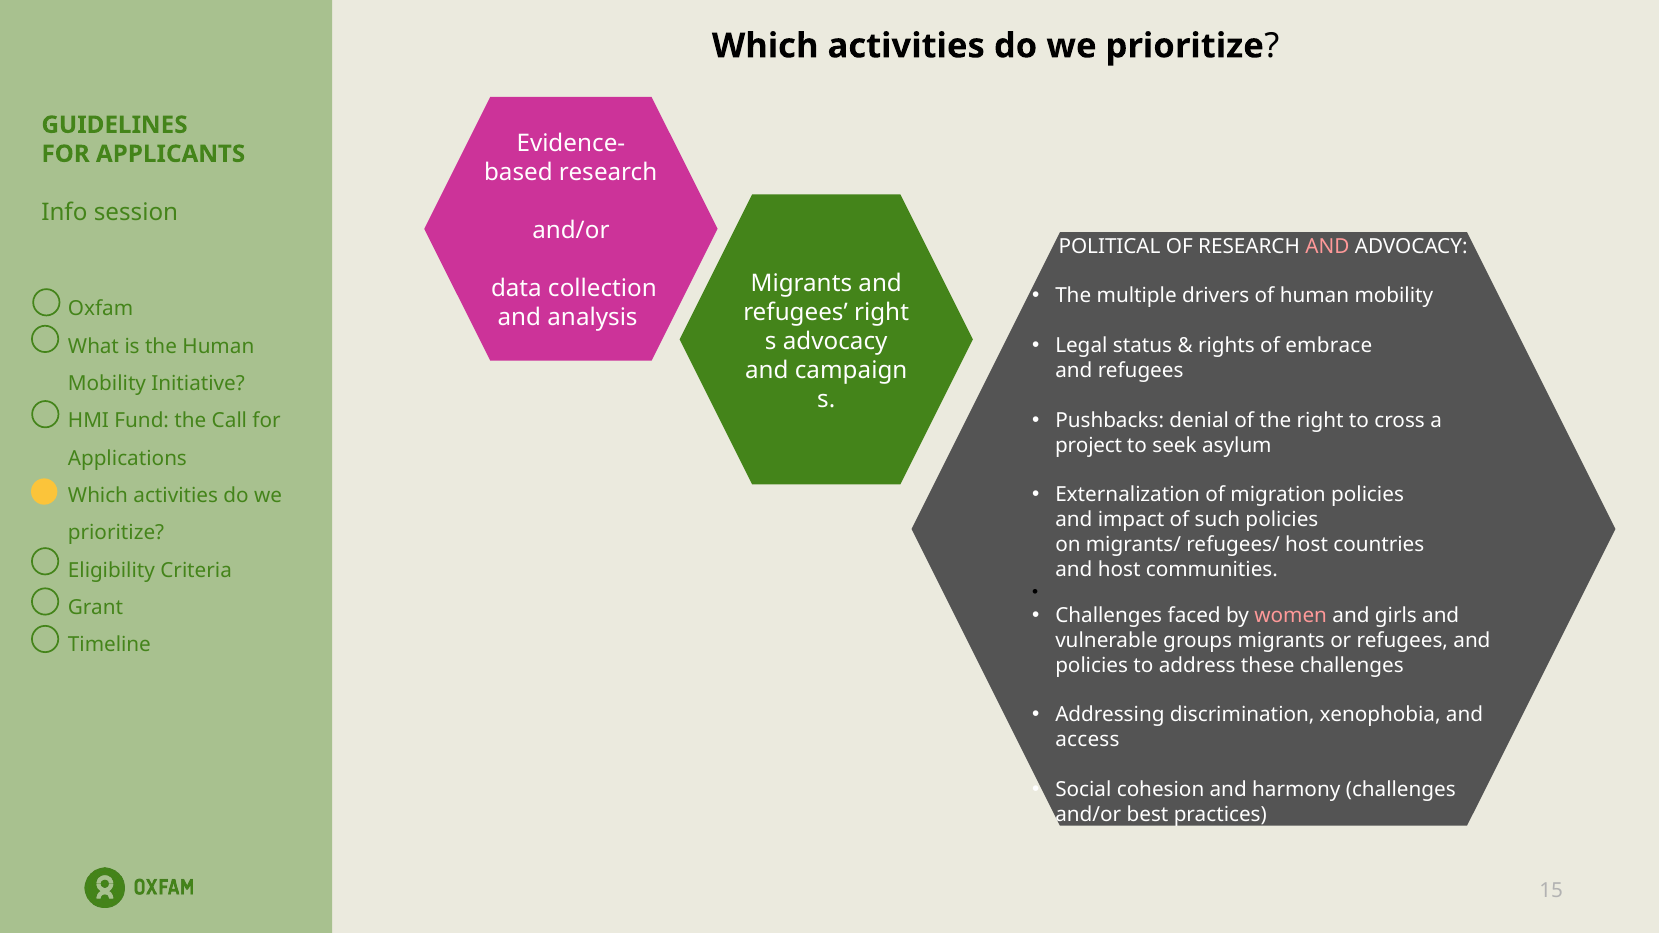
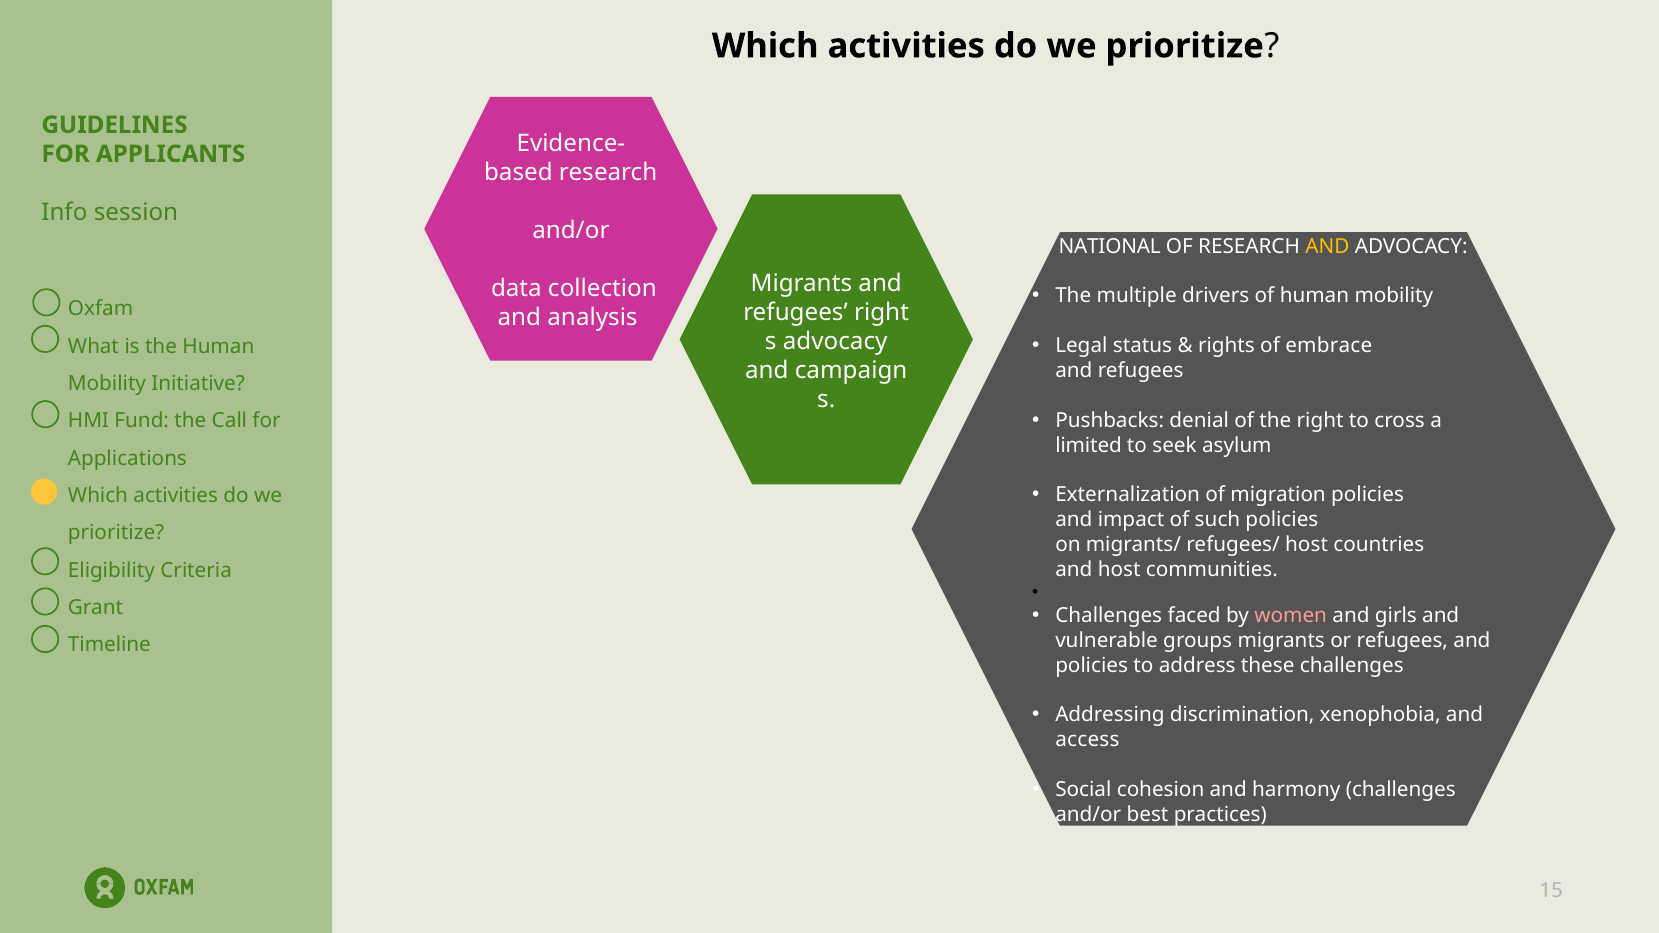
POLITICAL: POLITICAL -> NATIONAL
AND at (1327, 246) colour: pink -> yellow
project: project -> limited
